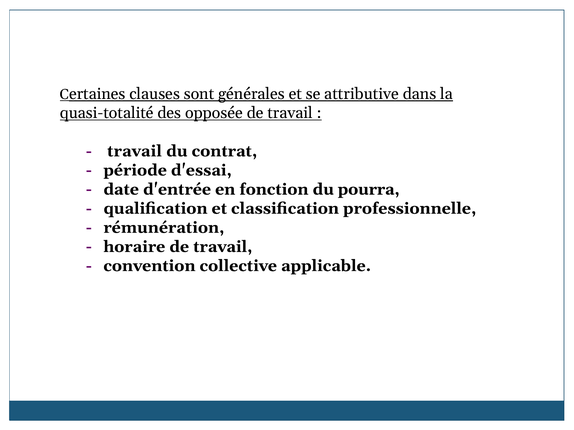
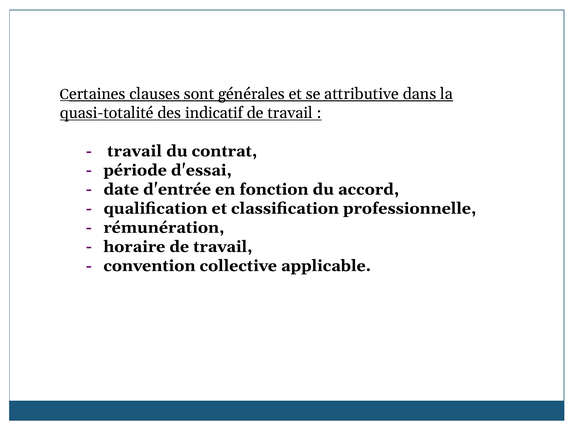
opposée: opposée -> indicatif
pourra: pourra -> accord
